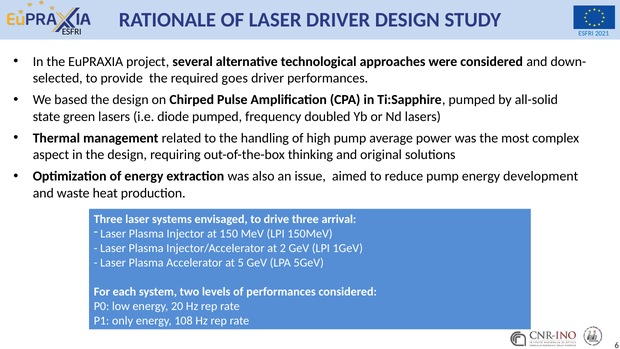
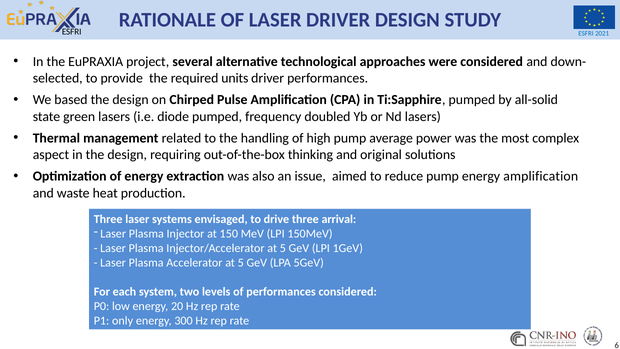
goes: goes -> units
energy development: development -> amplification
Injector/Accelerator at 2: 2 -> 5
108: 108 -> 300
